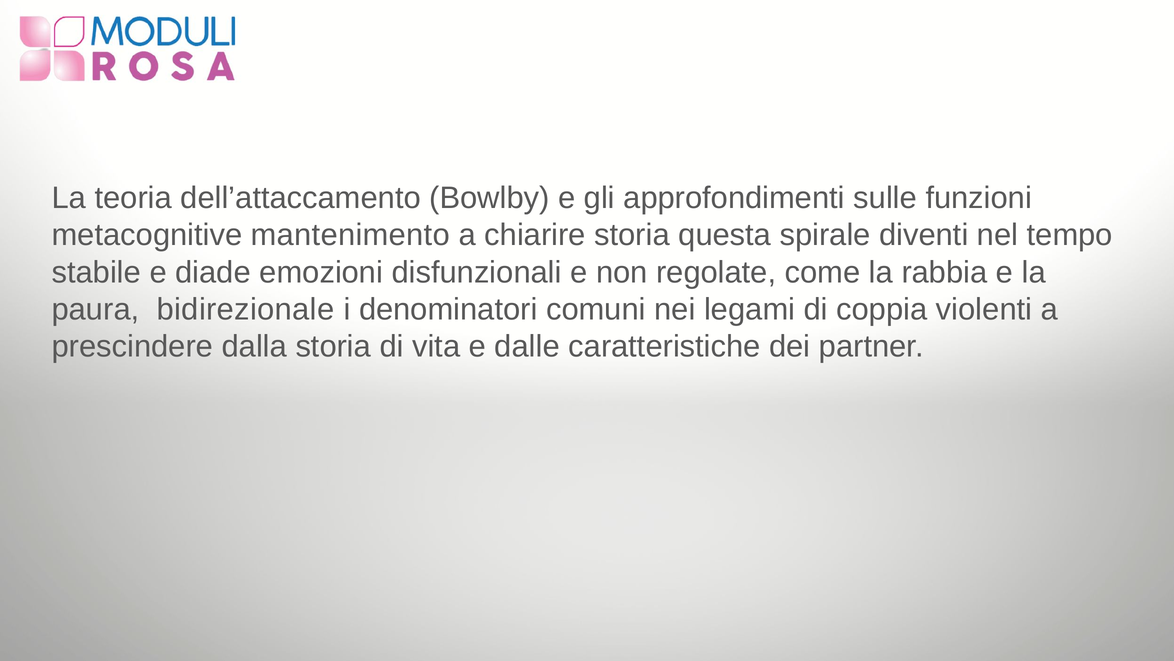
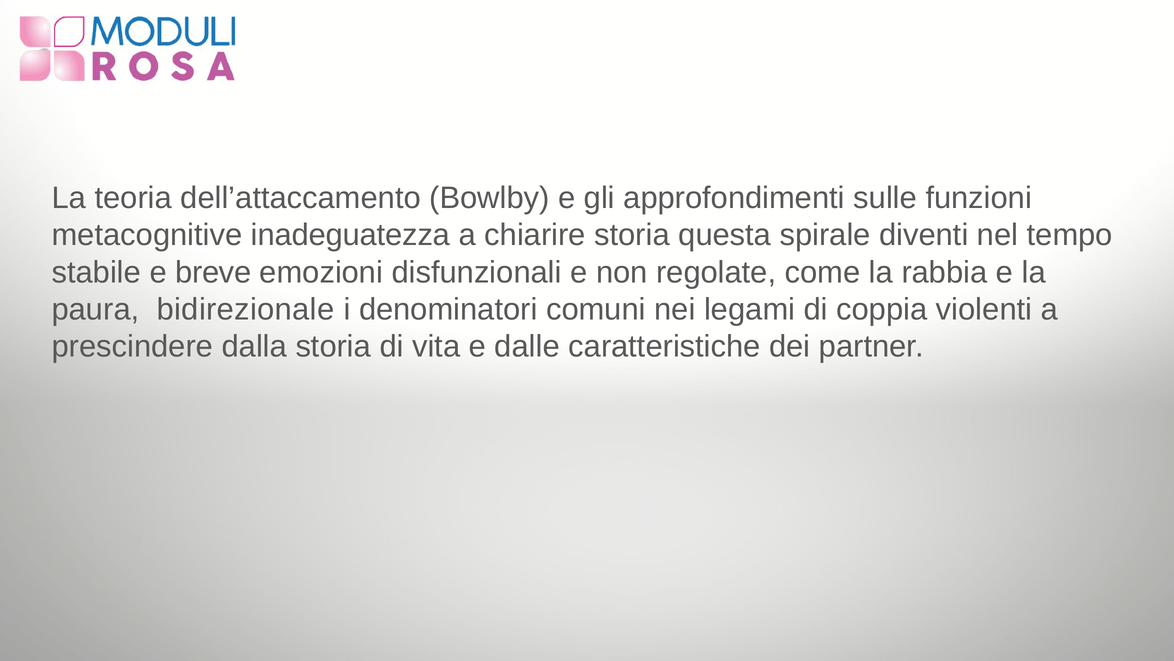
mantenimento: mantenimento -> inadeguatezza
diade: diade -> breve
